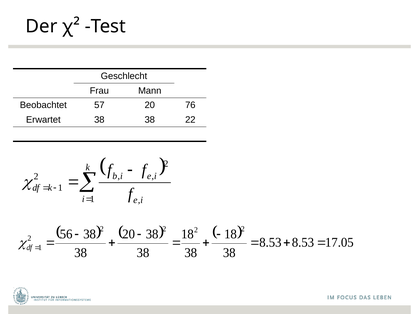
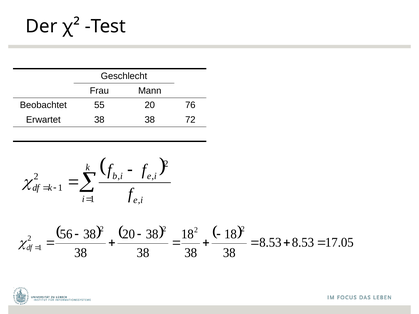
57: 57 -> 55
22: 22 -> 72
